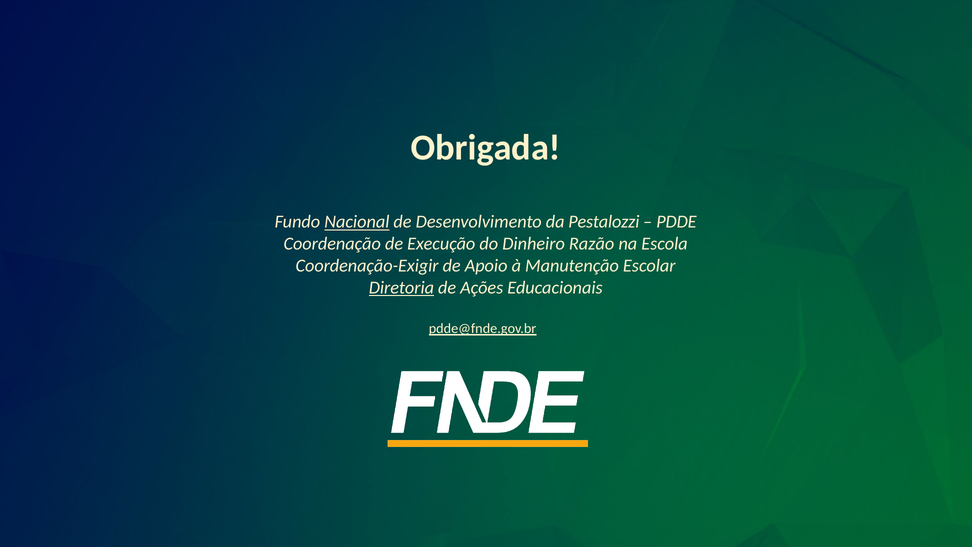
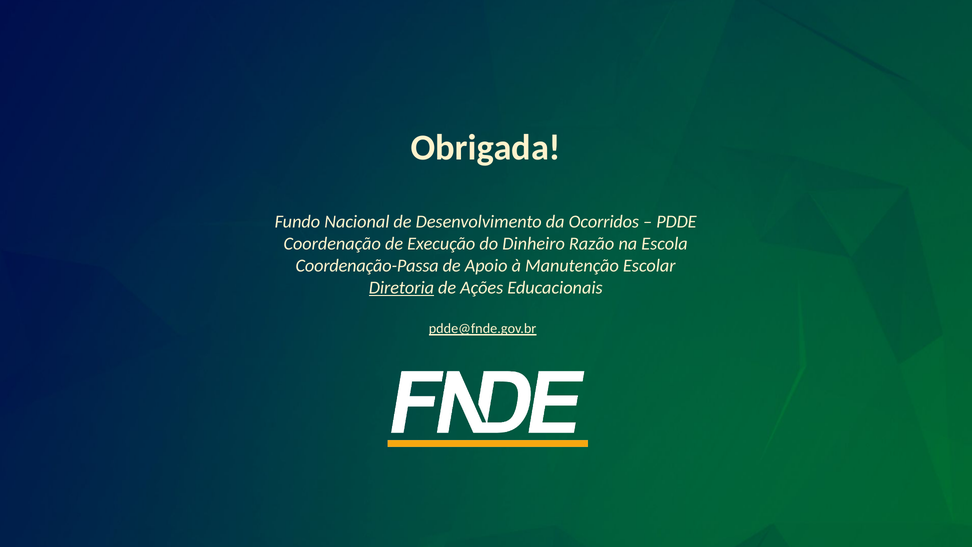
Nacional underline: present -> none
Pestalozzi: Pestalozzi -> Ocorridos
Coordenação-Exigir: Coordenação-Exigir -> Coordenação-Passa
